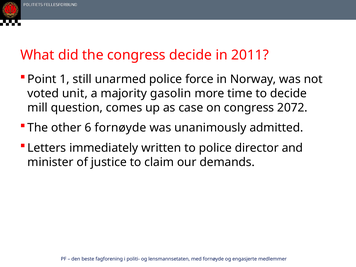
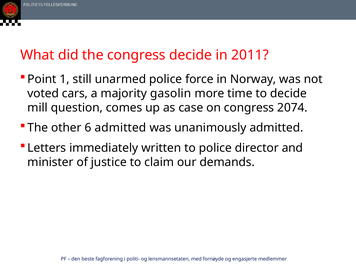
unit: unit -> cars
2072: 2072 -> 2074
6 fornøyde: fornøyde -> admitted
